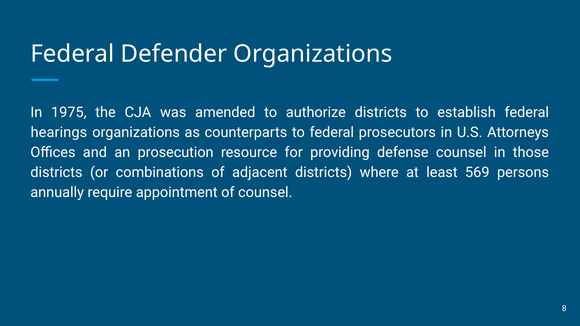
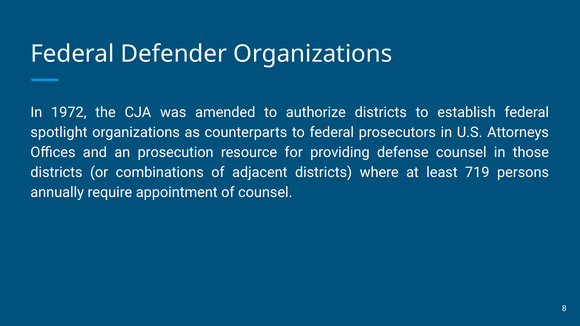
1975: 1975 -> 1972
hearings: hearings -> spotlight
569: 569 -> 719
